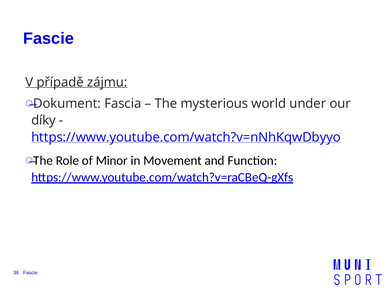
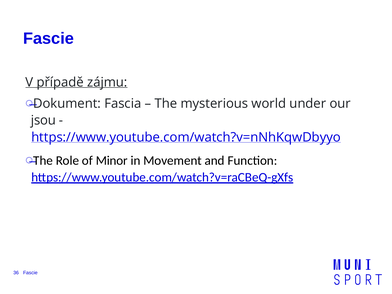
díky: díky -> jsou
